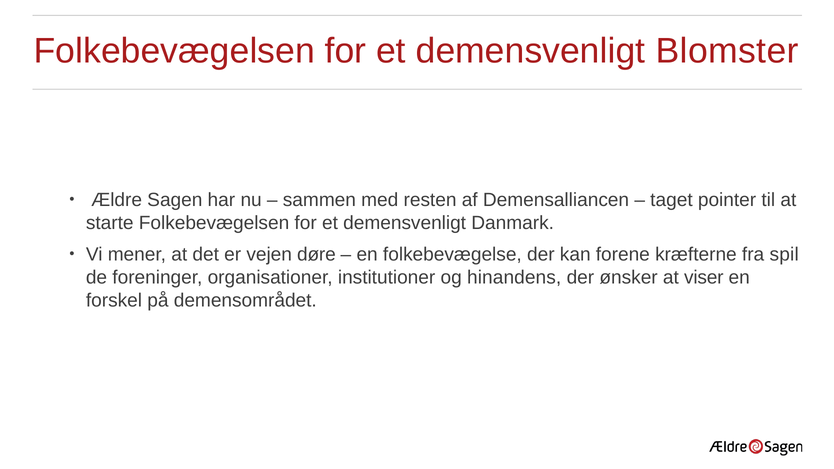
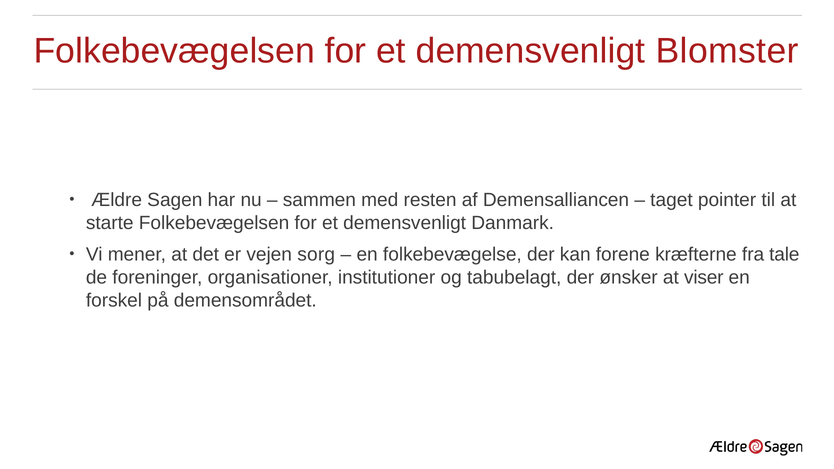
døre: døre -> sorg
spil: spil -> tale
hinandens: hinandens -> tabubelagt
